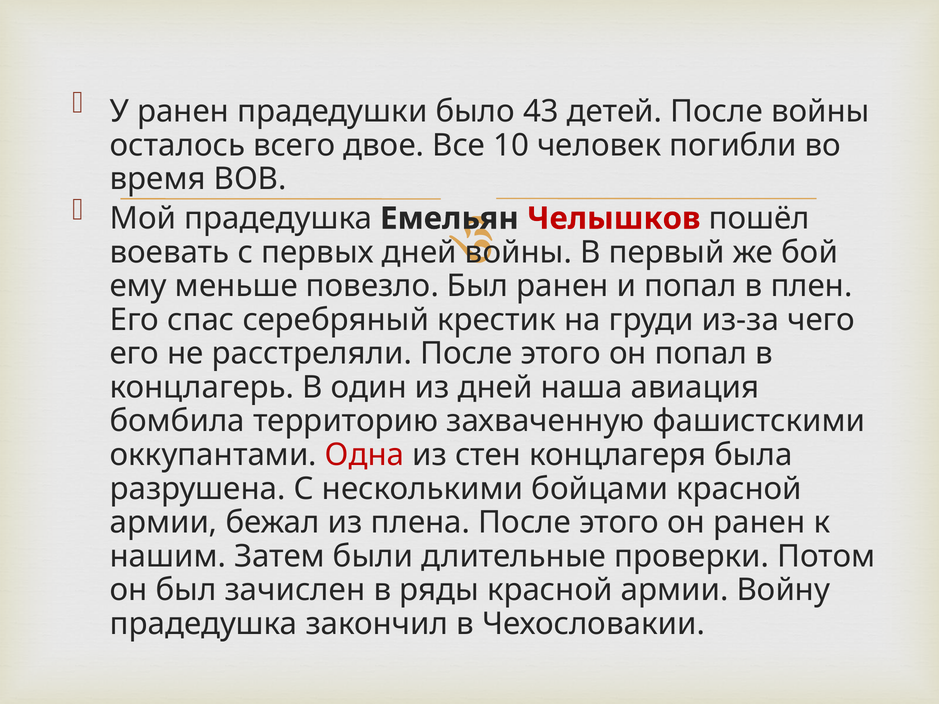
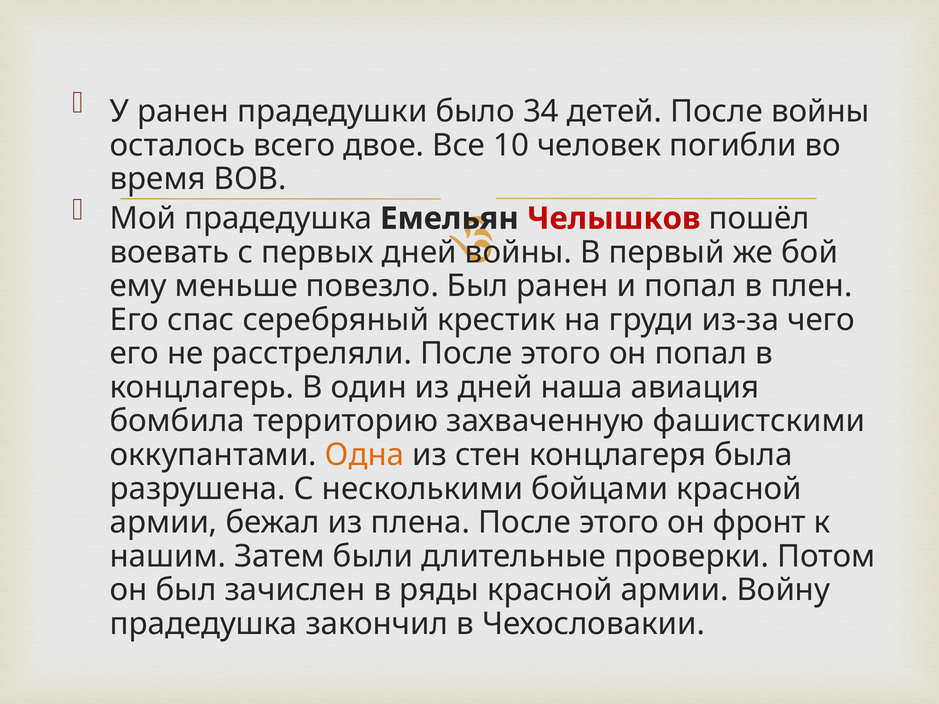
43: 43 -> 34
Одна colour: red -> orange
он ранен: ранен -> фронт
